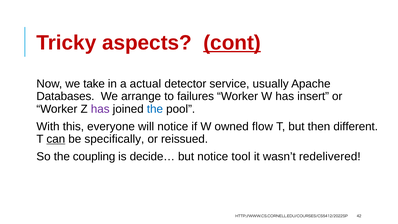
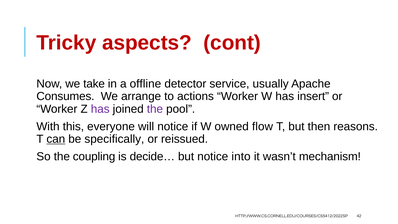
cont underline: present -> none
actual: actual -> offline
Databases: Databases -> Consumes
failures: failures -> actions
the at (155, 109) colour: blue -> purple
different: different -> reasons
tool: tool -> into
redelivered: redelivered -> mechanism
